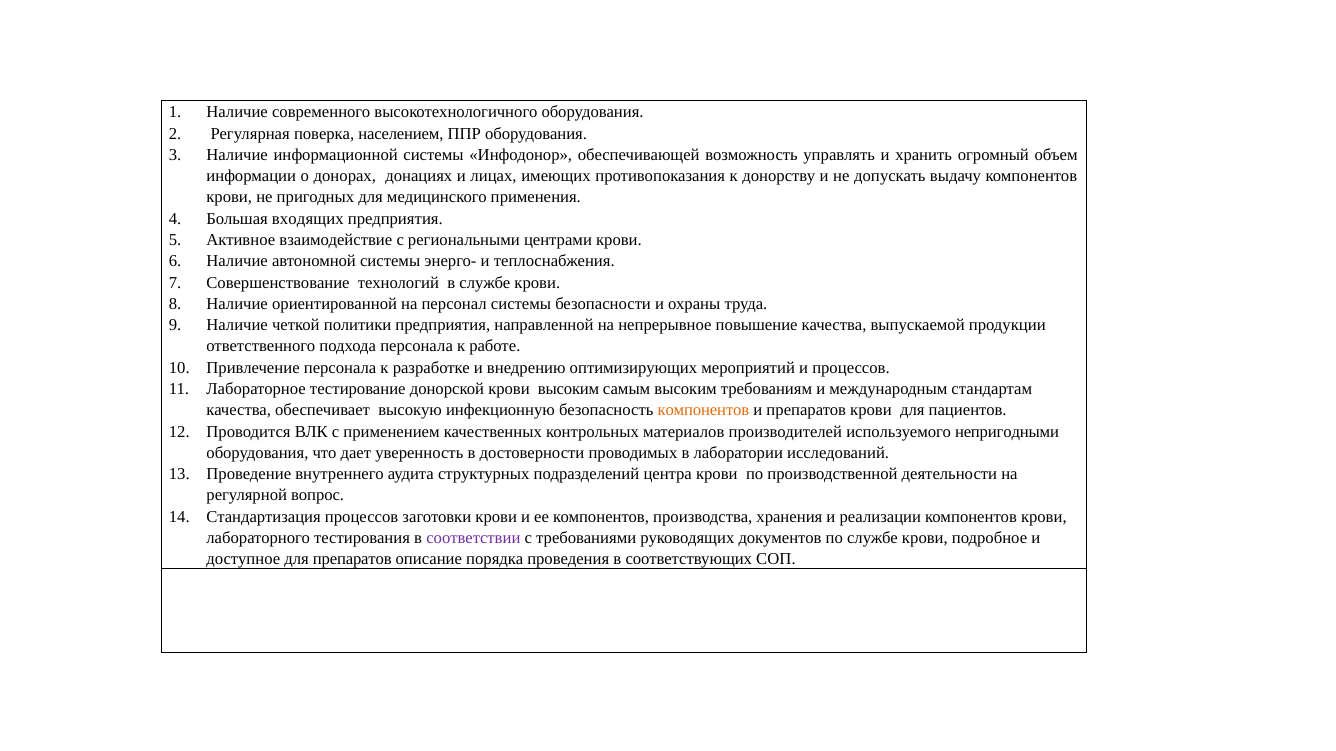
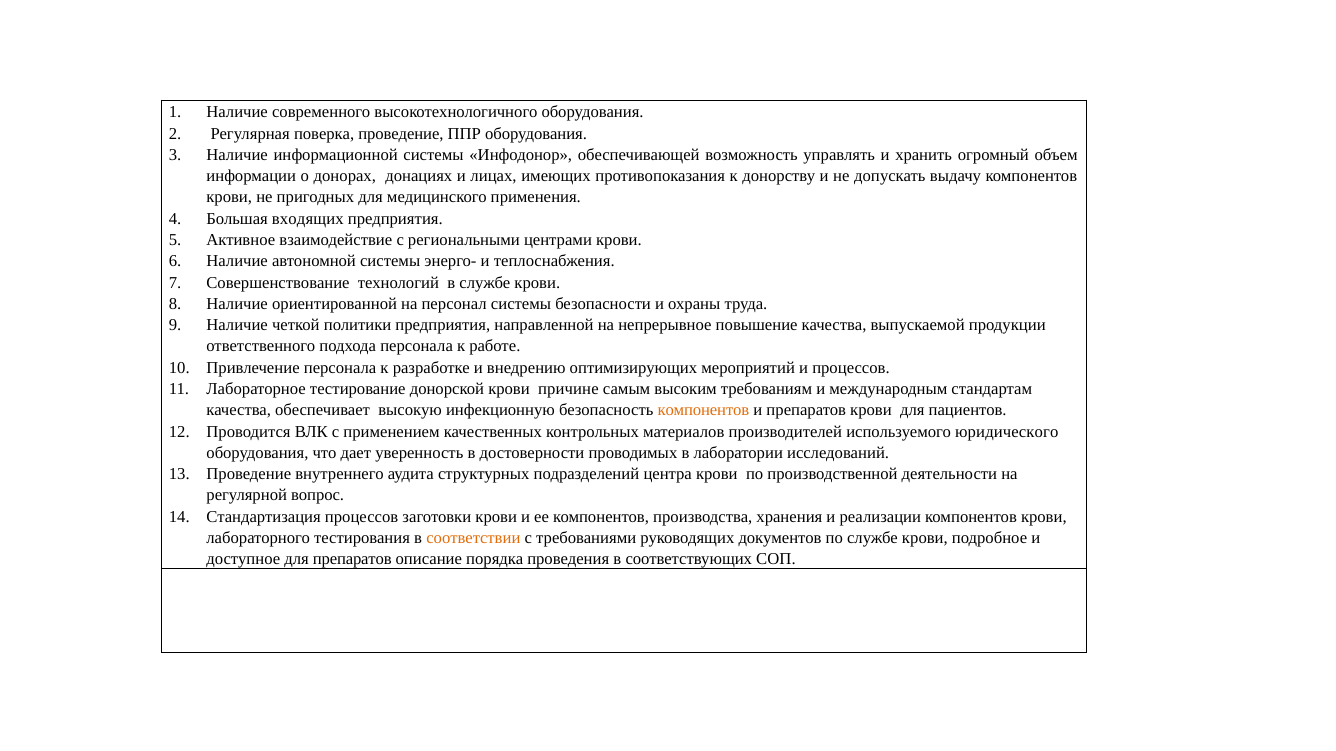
поверка населением: населением -> проведение
крови высоким: высоким -> причине
непригодными: непригодными -> юридического
соответствии colour: purple -> orange
